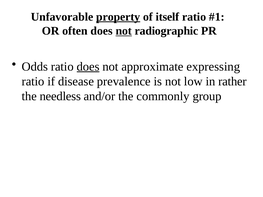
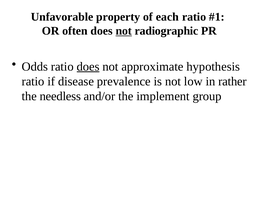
property underline: present -> none
itself: itself -> each
expressing: expressing -> hypothesis
commonly: commonly -> implement
